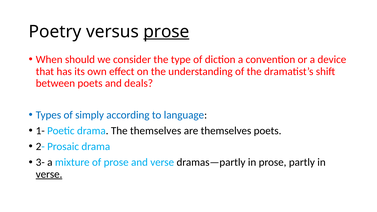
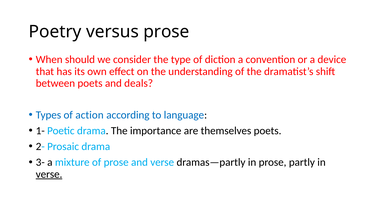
prose at (166, 32) underline: present -> none
simply: simply -> action
The themselves: themselves -> importance
